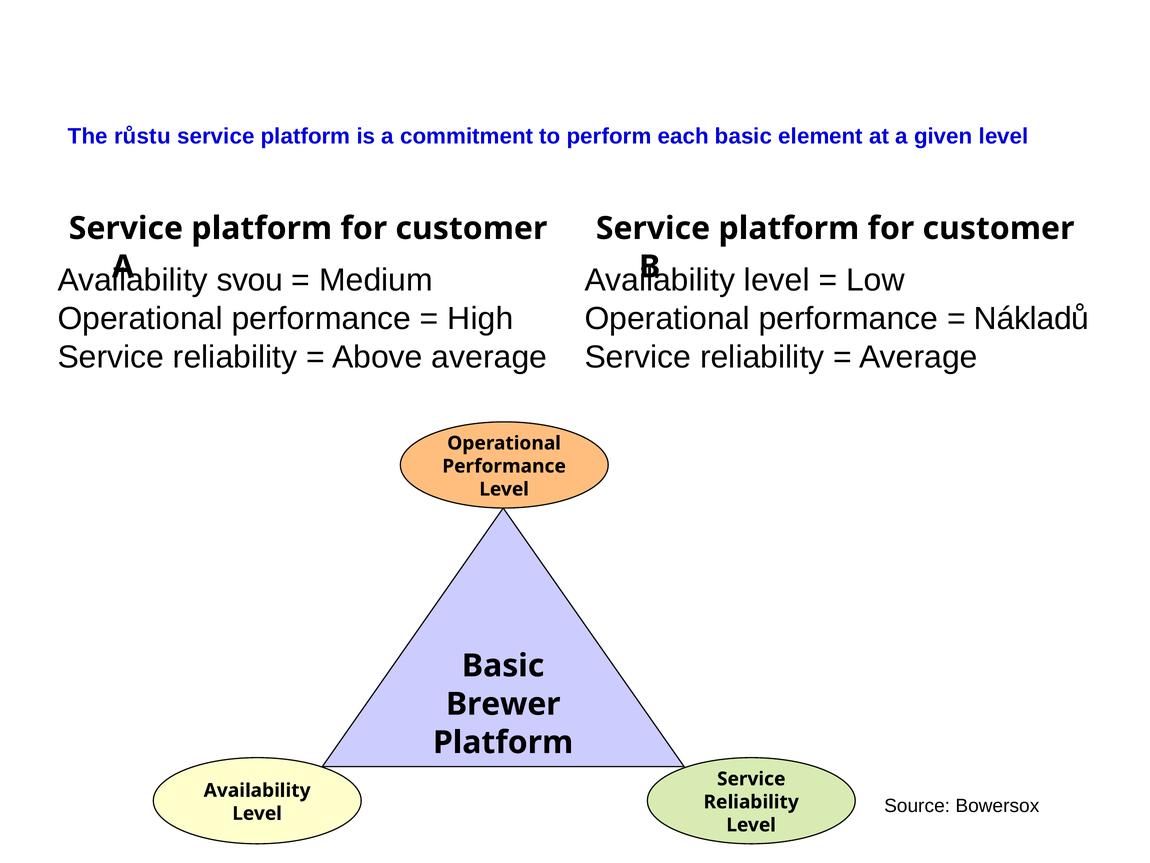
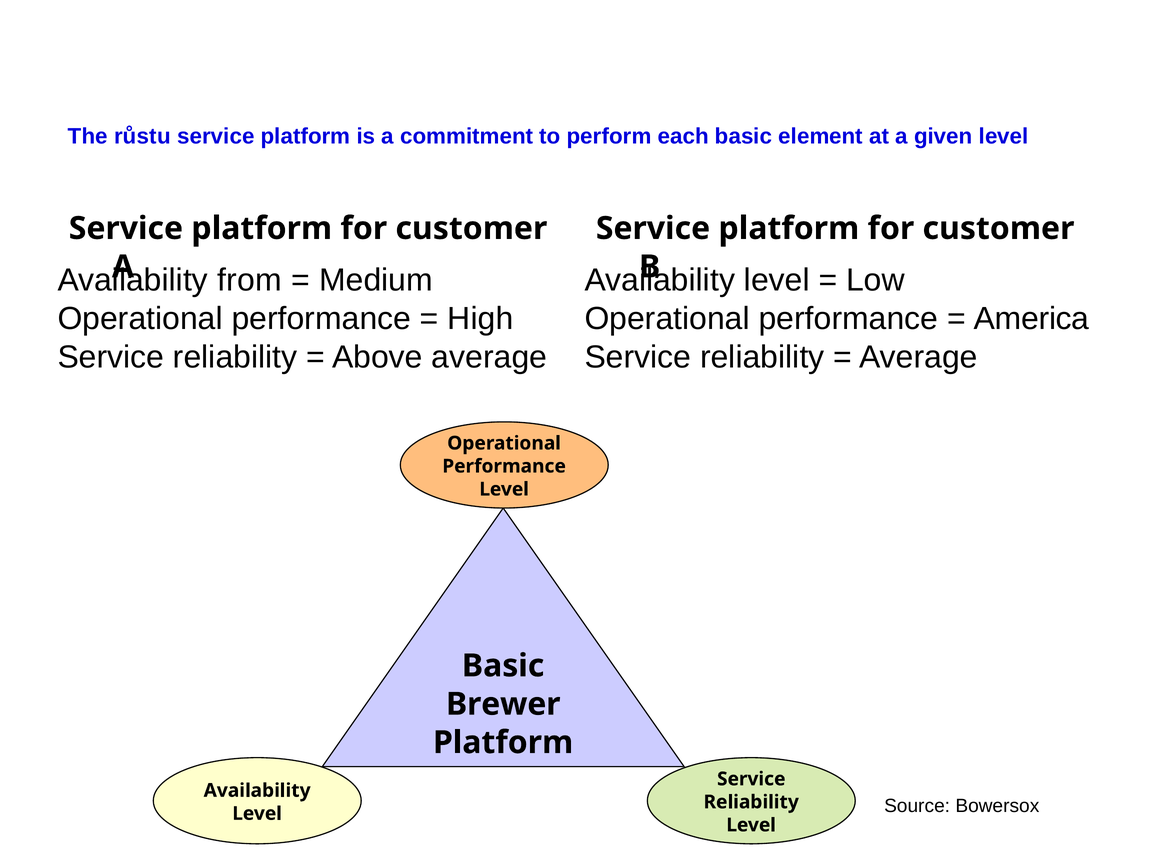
svou: svou -> from
Nákladů: Nákladů -> America
